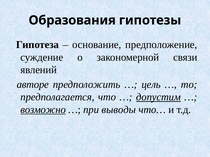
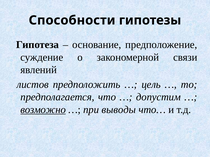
Образования: Образования -> Способности
авторе: авторе -> листов
допустим underline: present -> none
